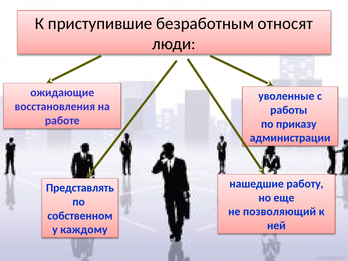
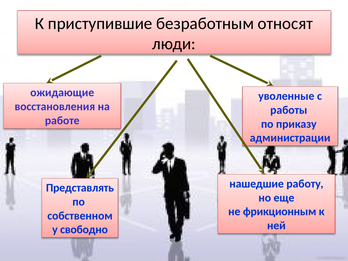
позволяющий: позволяющий -> фрикционным
каждому: каждому -> свободно
